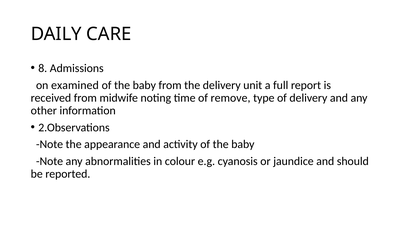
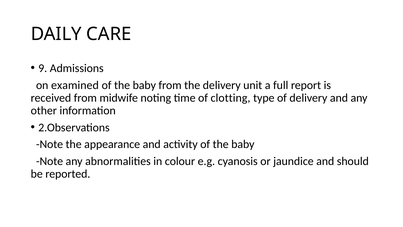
8: 8 -> 9
remove: remove -> clotting
